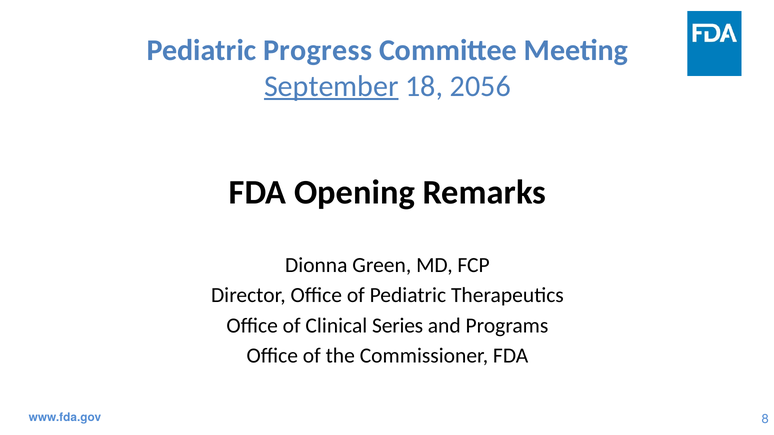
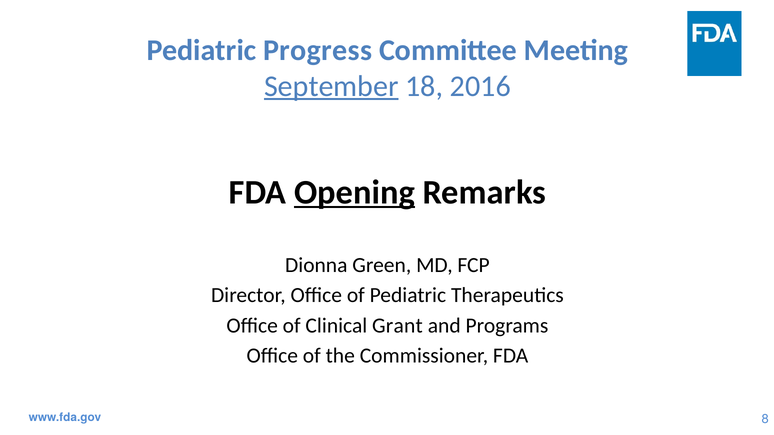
2056: 2056 -> 2016
Opening underline: none -> present
Series: Series -> Grant
